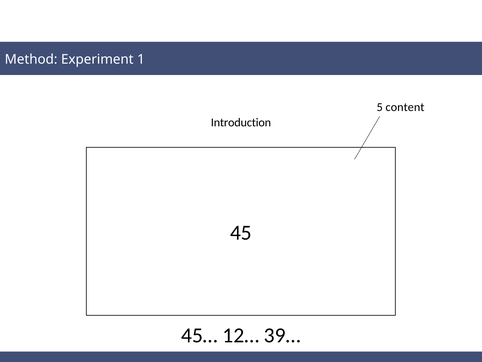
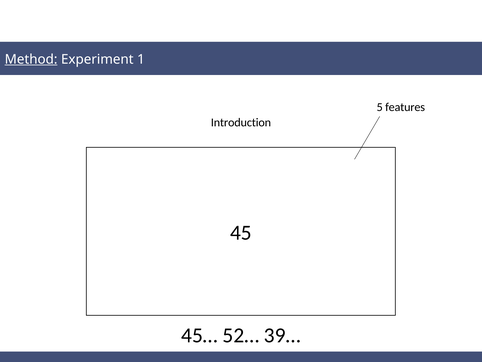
Method underline: none -> present
content: content -> features
12…: 12… -> 52…
